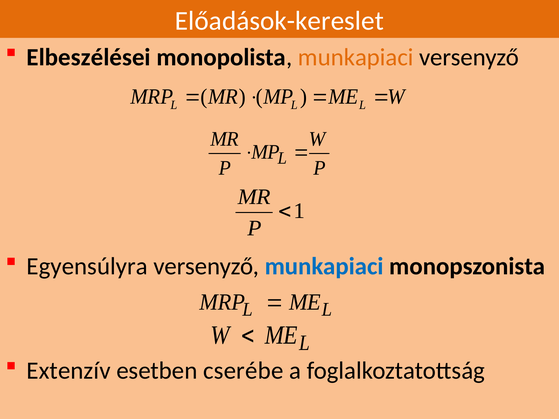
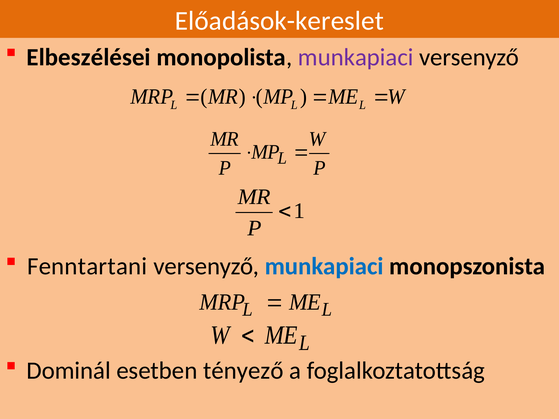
munkapiaci at (356, 57) colour: orange -> purple
Egyensúlyra: Egyensúlyra -> Fenntartani
Extenzív: Extenzív -> Dominál
cserébe: cserébe -> tényező
